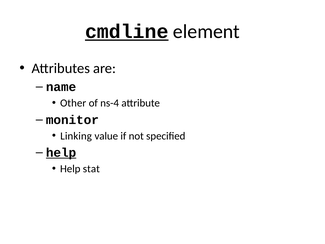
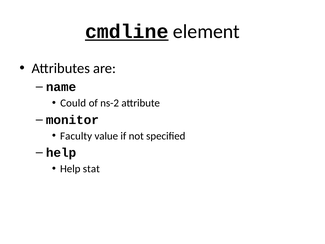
Other: Other -> Could
ns-4: ns-4 -> ns-2
Linking: Linking -> Faculty
help at (61, 153) underline: present -> none
